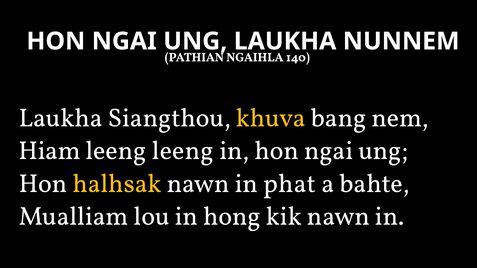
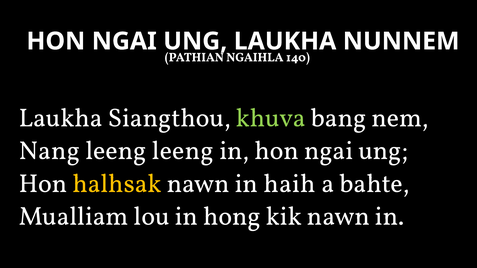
khuva colour: yellow -> light green
Hiam: Hiam -> Nang
phat: phat -> haih
